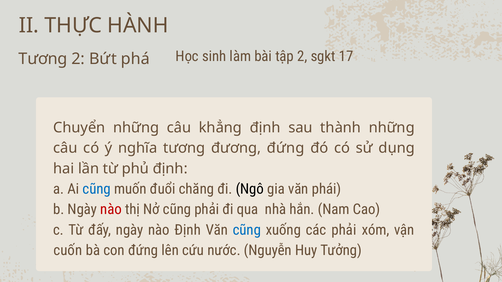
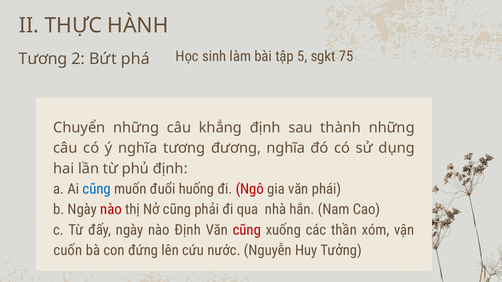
tập 2: 2 -> 5
17: 17 -> 75
đương đứng: đứng -> nghĩa
chăng: chăng -> huống
Ngô colour: black -> red
cũng at (247, 230) colour: blue -> red
các phải: phải -> thần
